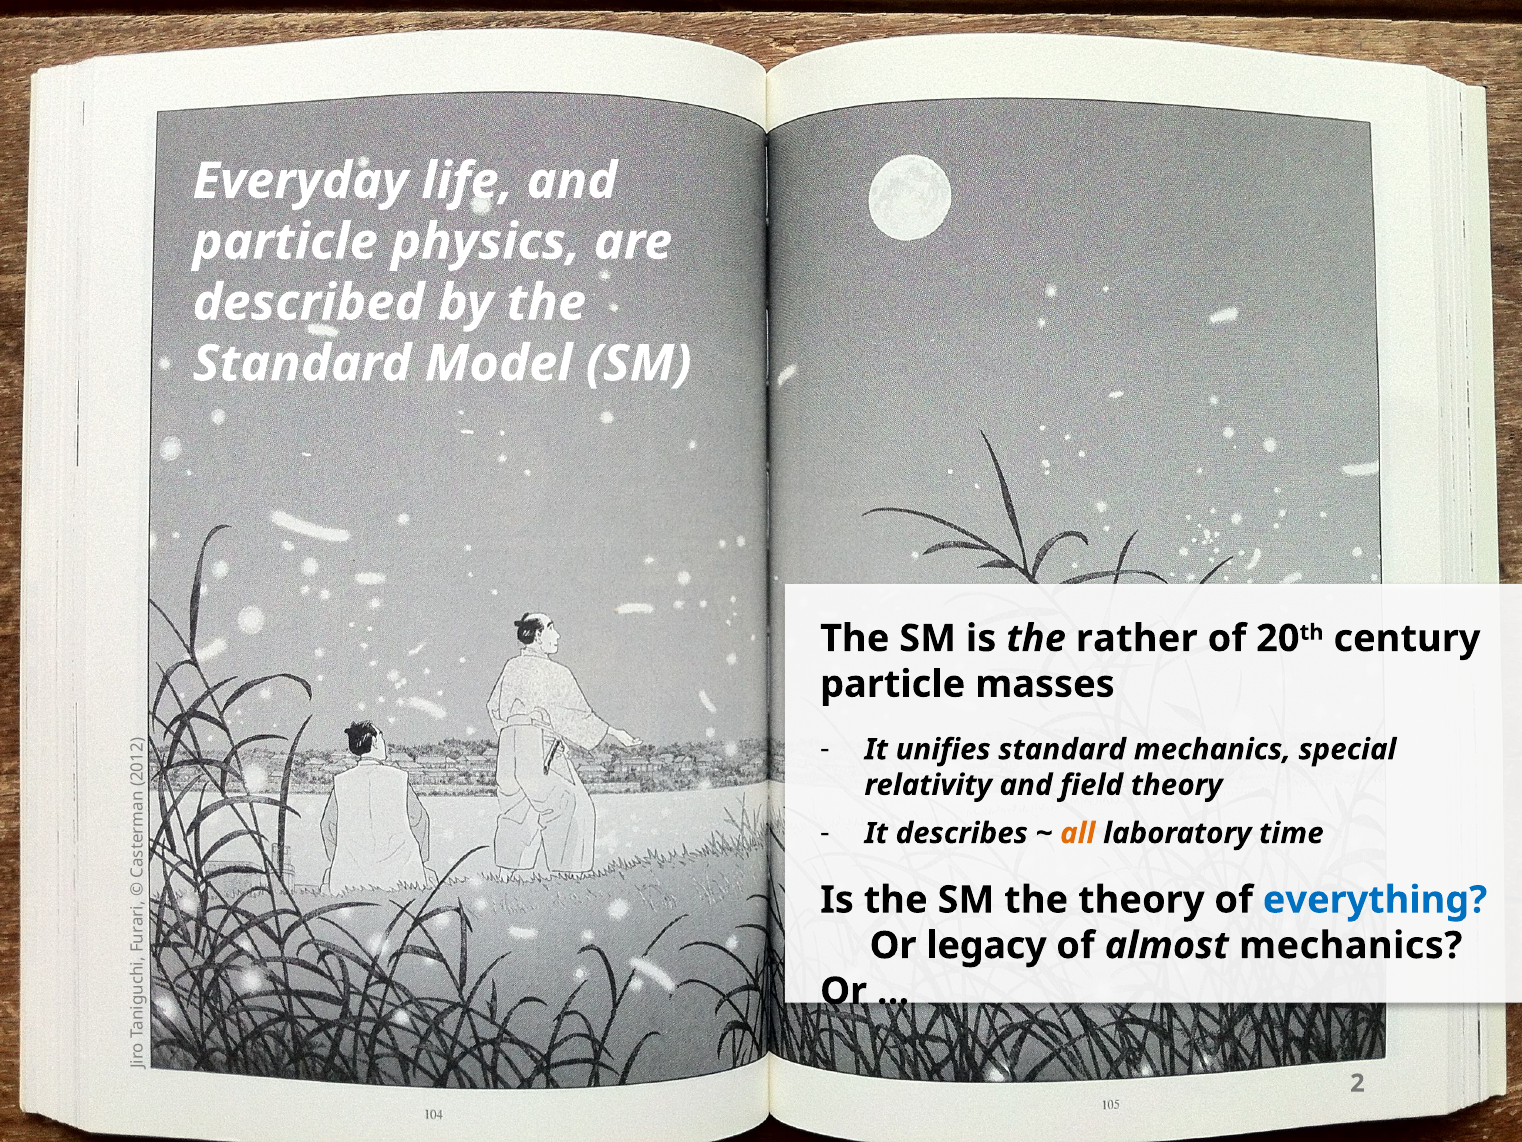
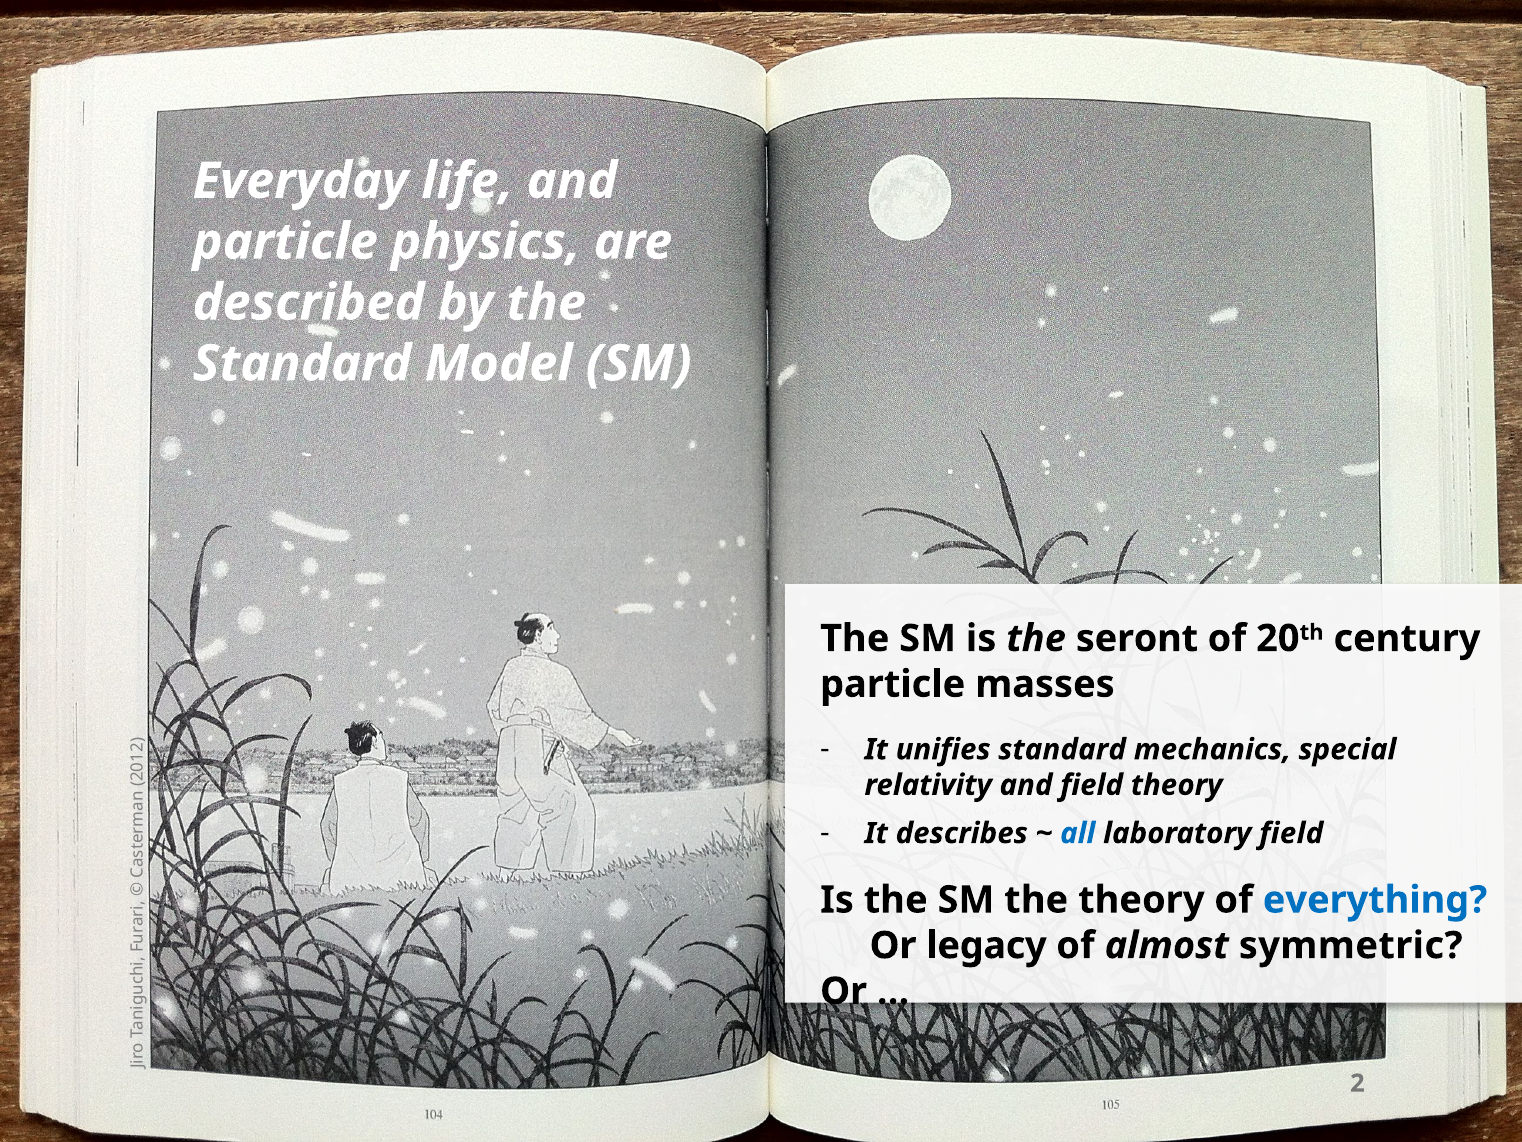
rather: rather -> seront
all colour: orange -> blue
laboratory time: time -> field
almost mechanics: mechanics -> symmetric
